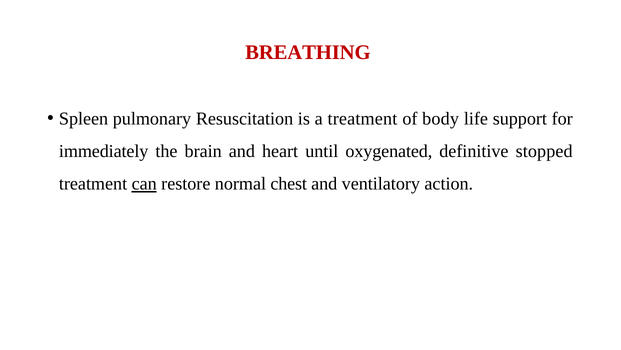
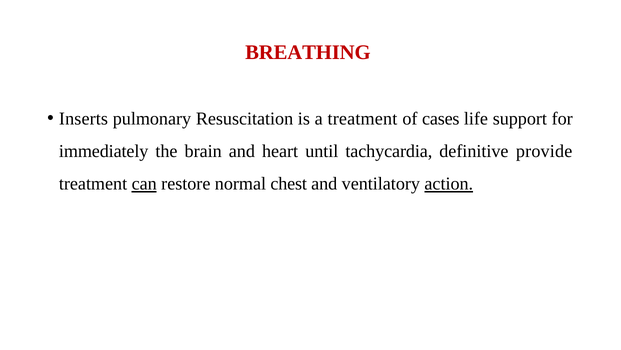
Spleen: Spleen -> Inserts
body: body -> cases
oxygenated: oxygenated -> tachycardia
stopped: stopped -> provide
action underline: none -> present
